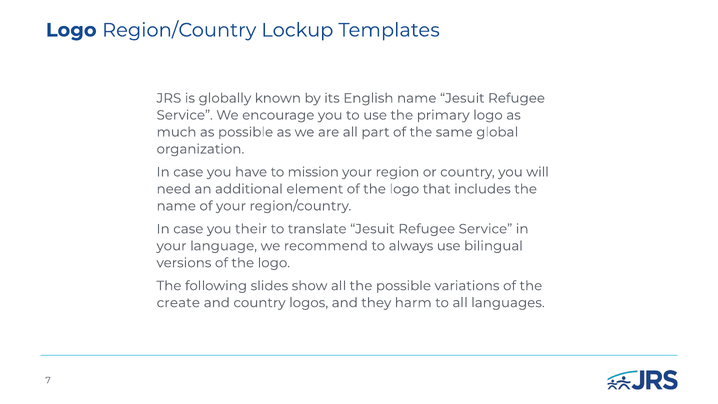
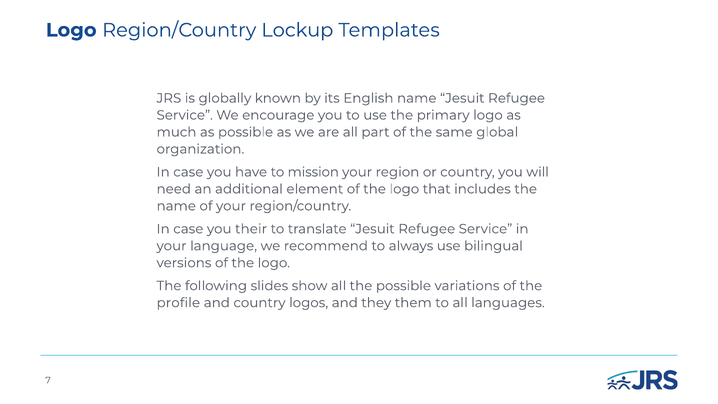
create: create -> profile
harm: harm -> them
